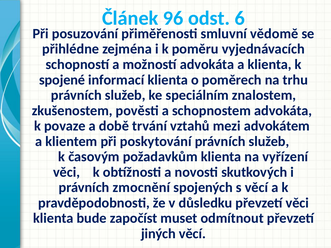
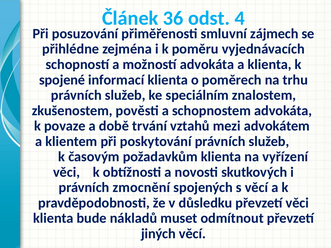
96: 96 -> 36
6: 6 -> 4
vědomě: vědomě -> zájmech
započíst: započíst -> nákladů
